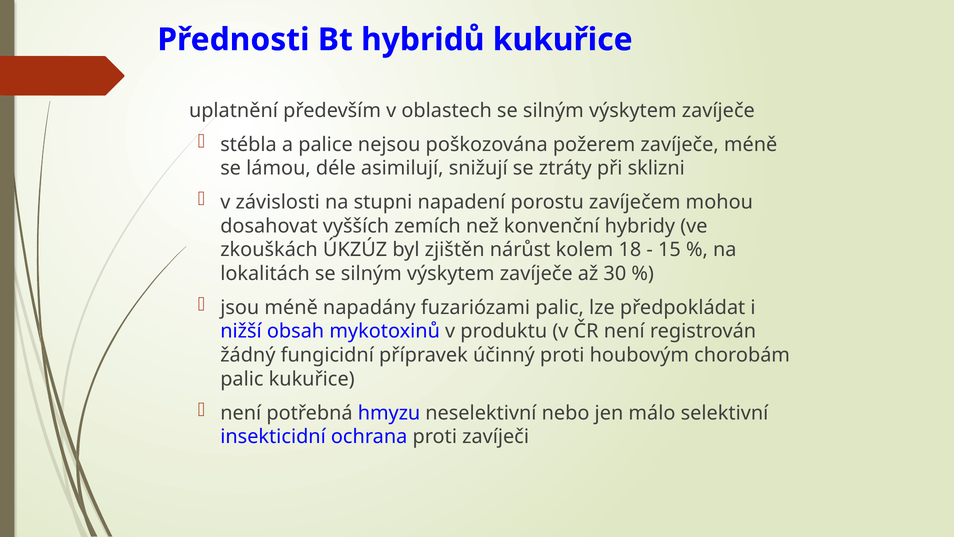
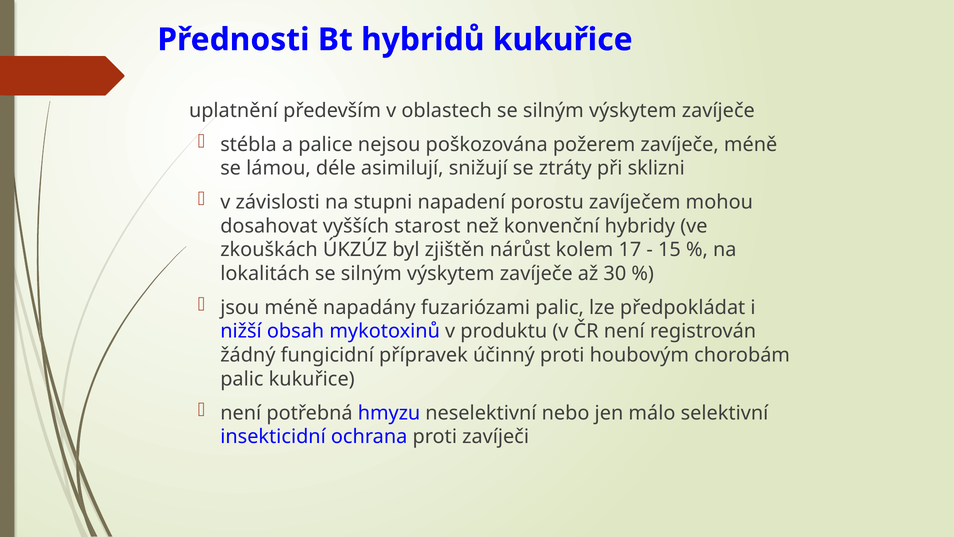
zemích: zemích -> starost
18: 18 -> 17
